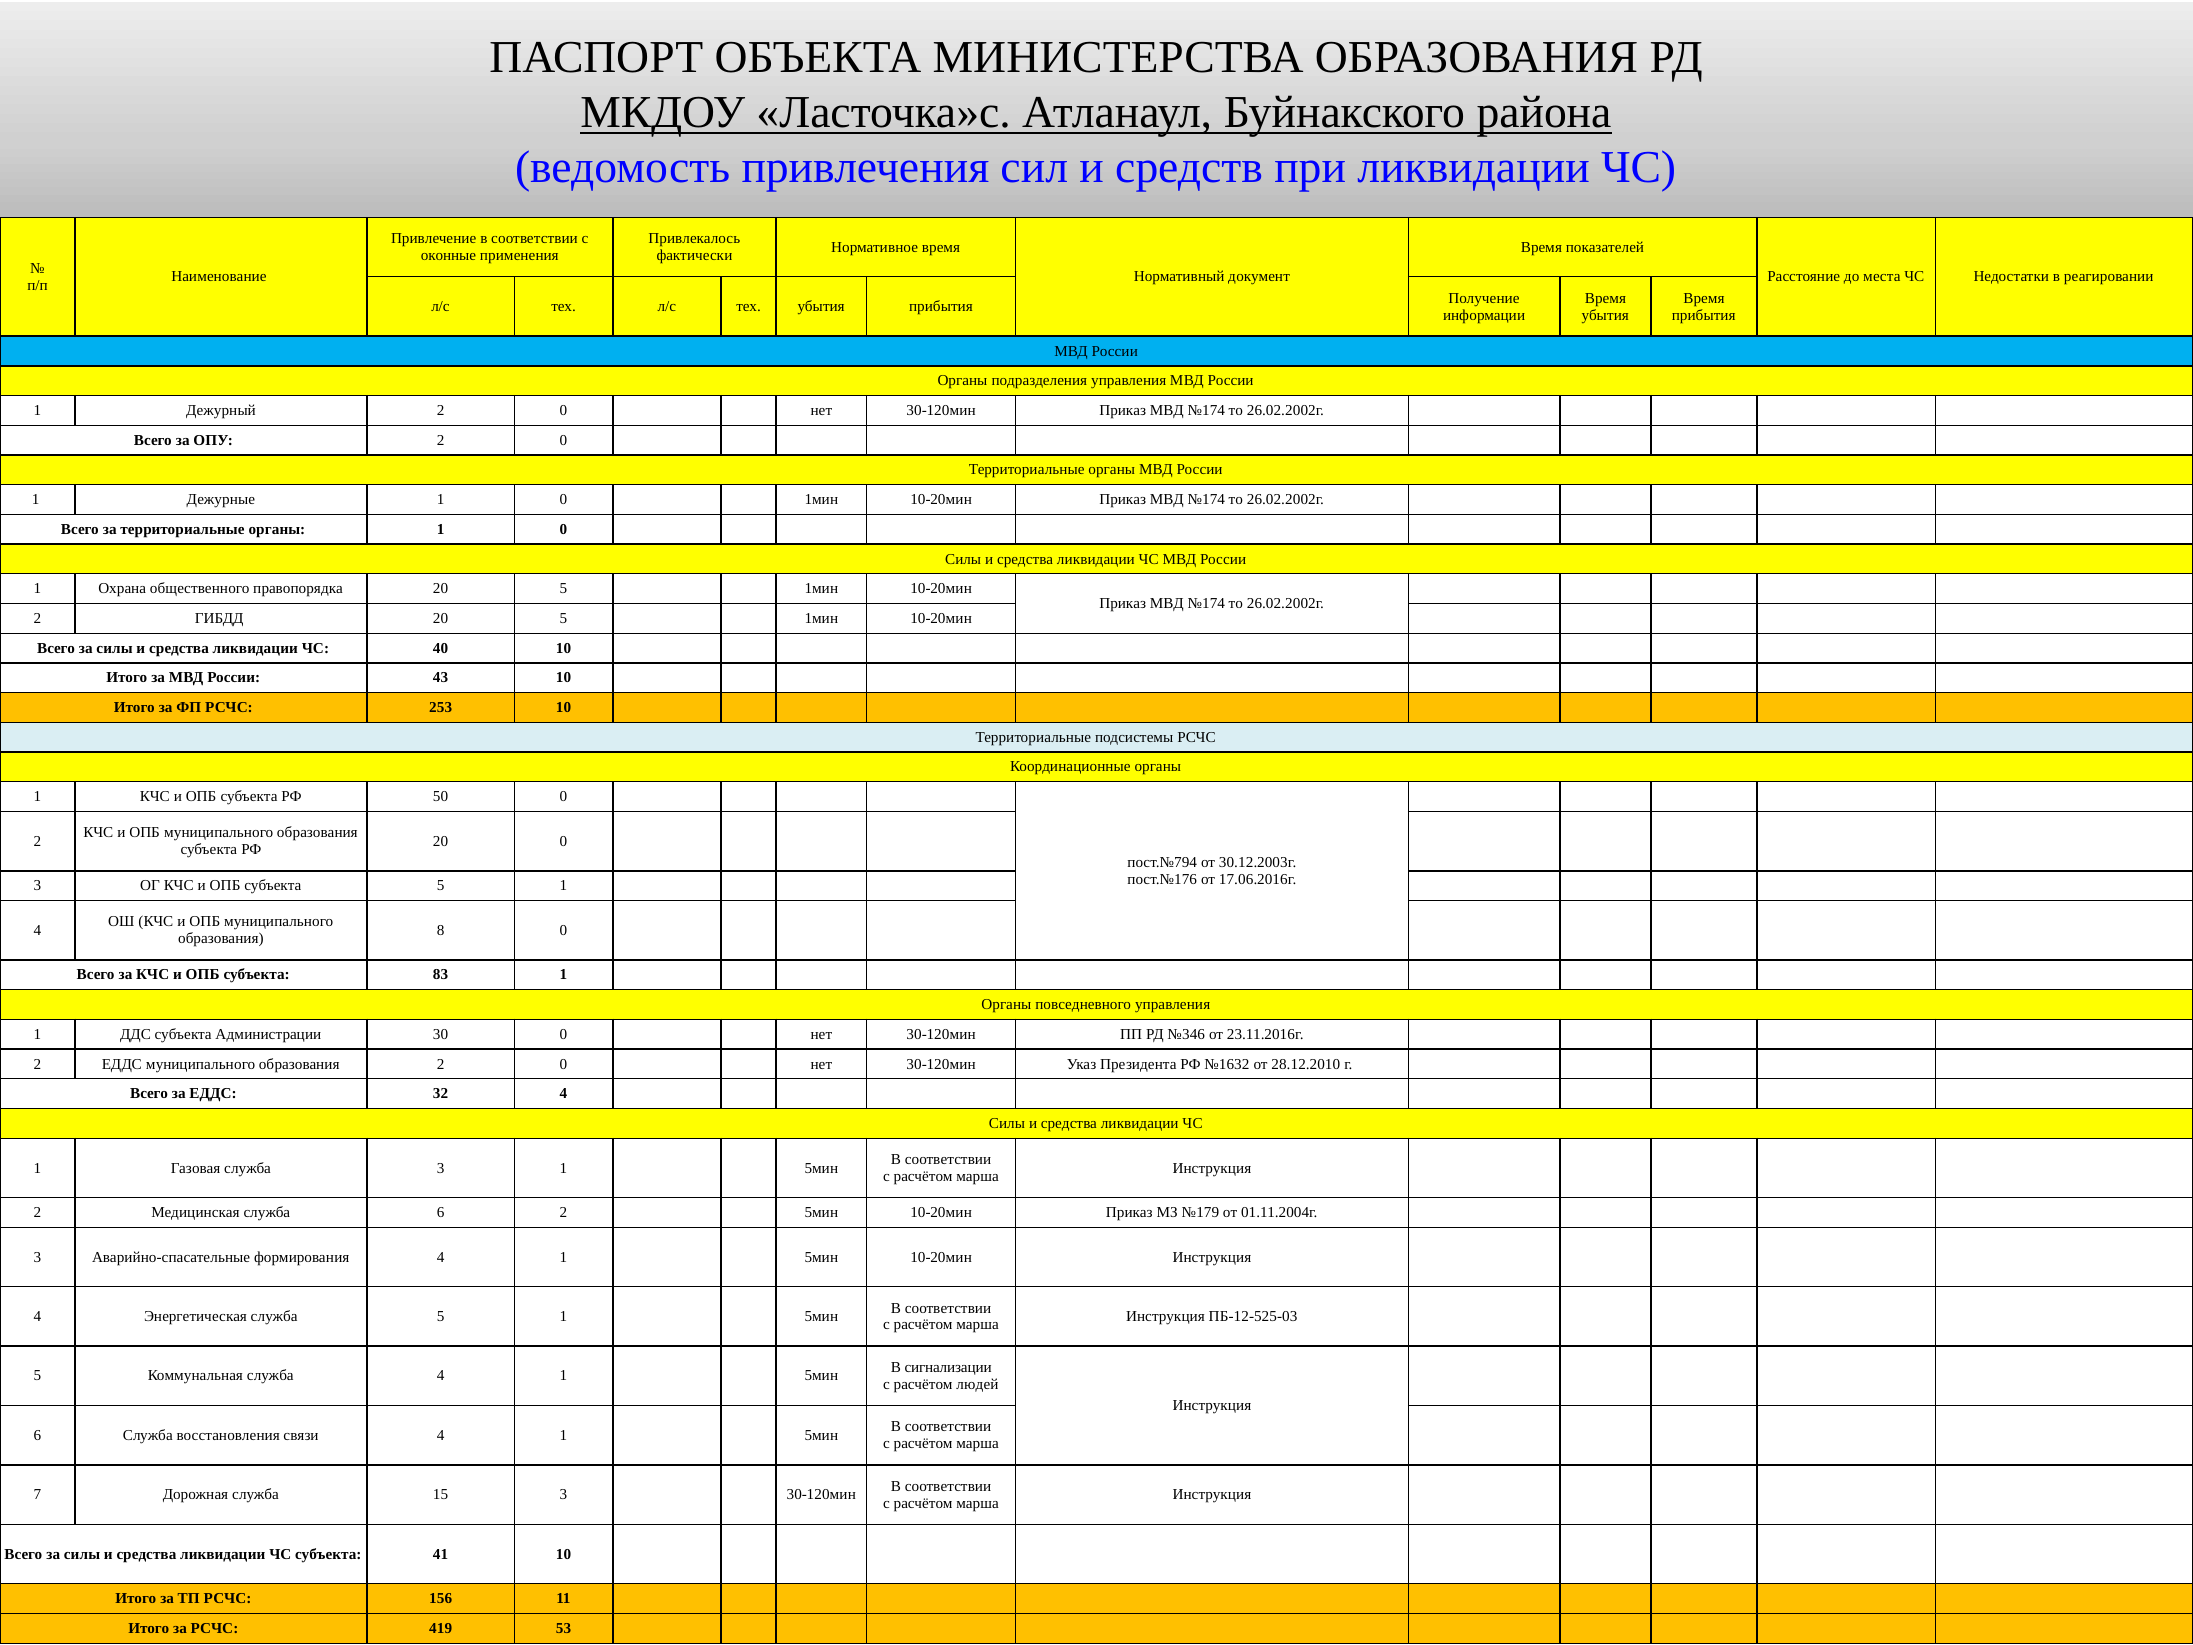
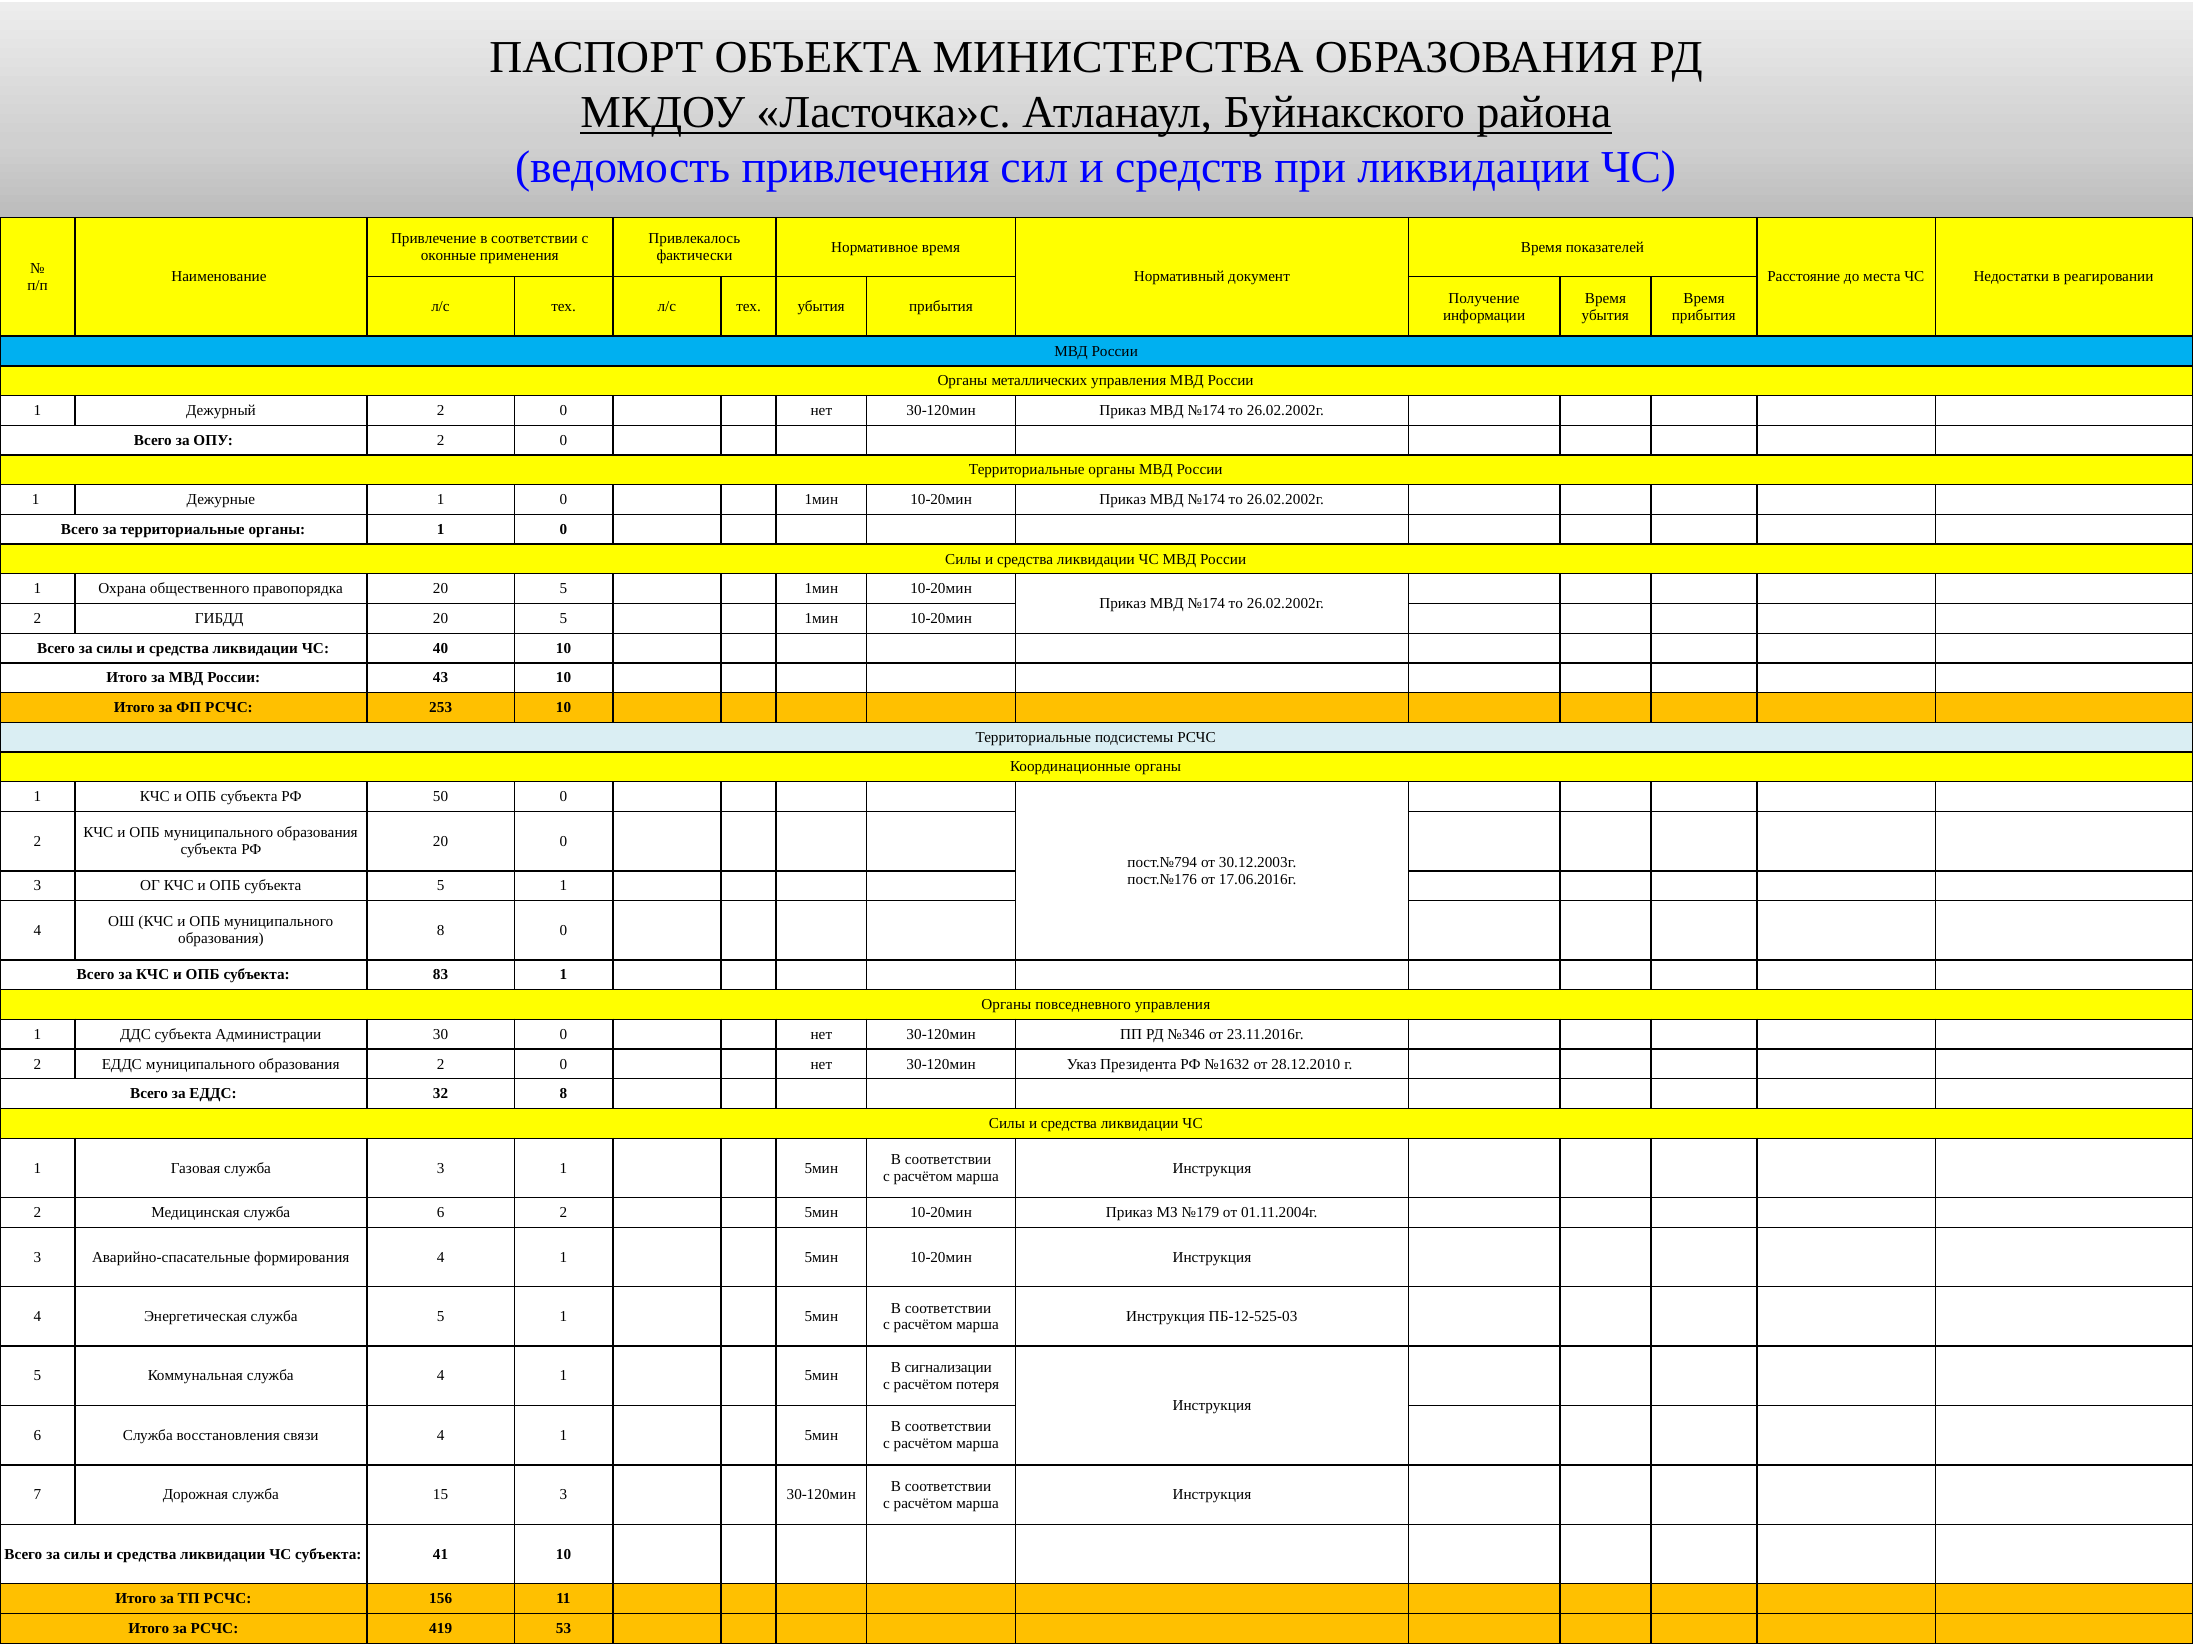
подразделения: подразделения -> металлических
32 4: 4 -> 8
людей: людей -> потеря
